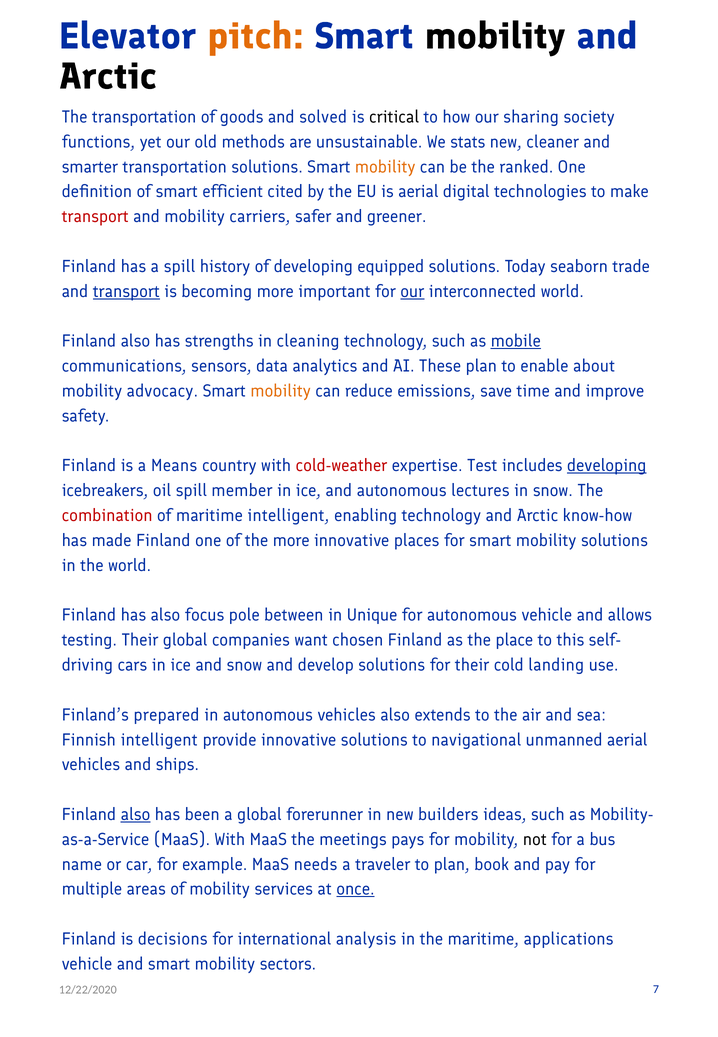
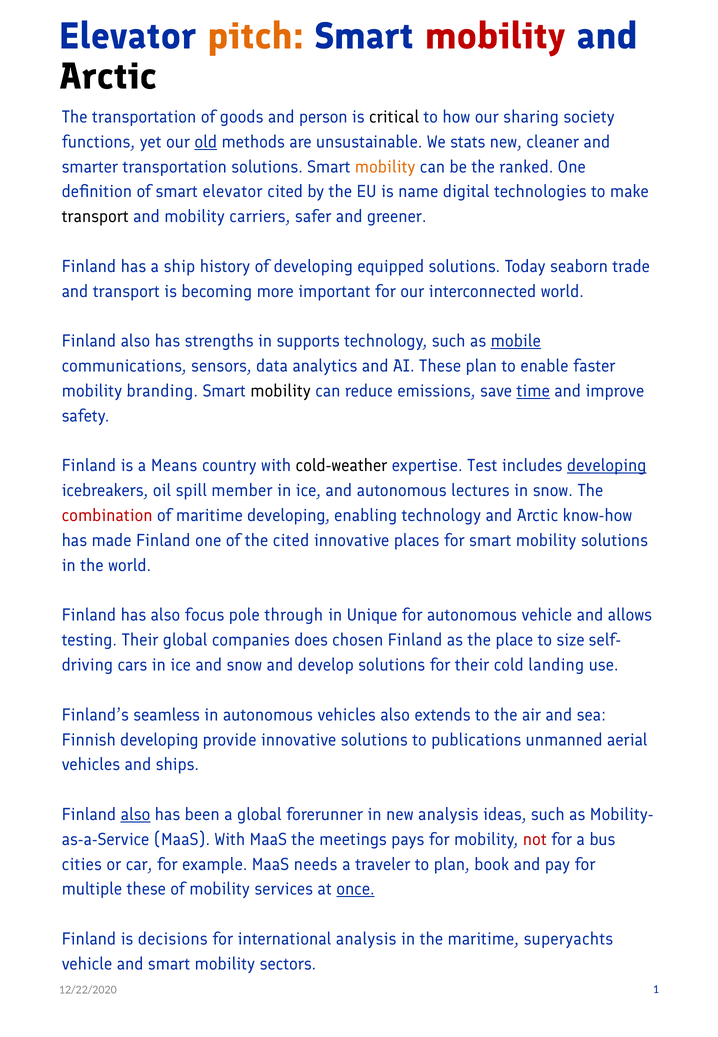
mobility at (495, 36) colour: black -> red
solved: solved -> person
old underline: none -> present
smart efficient: efficient -> elevator
is aerial: aerial -> name
transport at (95, 217) colour: red -> black
a spill: spill -> ship
transport at (126, 291) underline: present -> none
our at (412, 291) underline: present -> none
cleaning: cleaning -> supports
about: about -> faster
advocacy: advocacy -> branding
mobility at (281, 391) colour: orange -> black
time underline: none -> present
cold-weather colour: red -> black
maritime intelligent: intelligent -> developing
the more: more -> cited
between: between -> through
want: want -> does
this: this -> size
prepared: prepared -> seamless
Finnish intelligent: intelligent -> developing
navigational: navigational -> publications
new builders: builders -> analysis
not colour: black -> red
name: name -> cities
multiple areas: areas -> these
applications: applications -> superyachts
7: 7 -> 1
